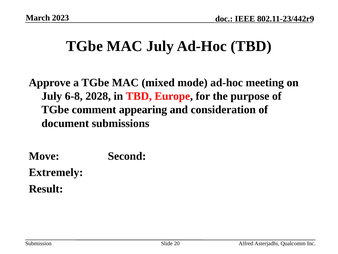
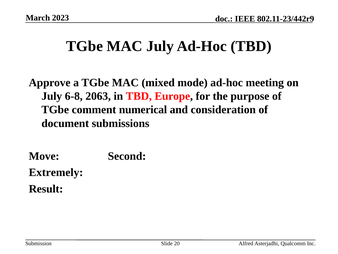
2028: 2028 -> 2063
appearing: appearing -> numerical
